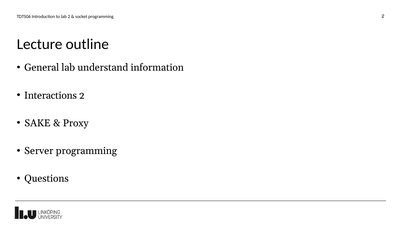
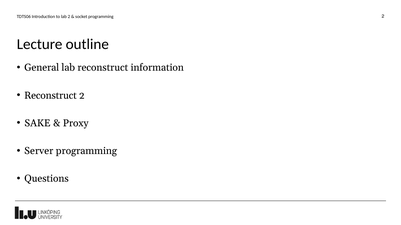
lab understand: understand -> reconstruct
Interactions at (51, 96): Interactions -> Reconstruct
